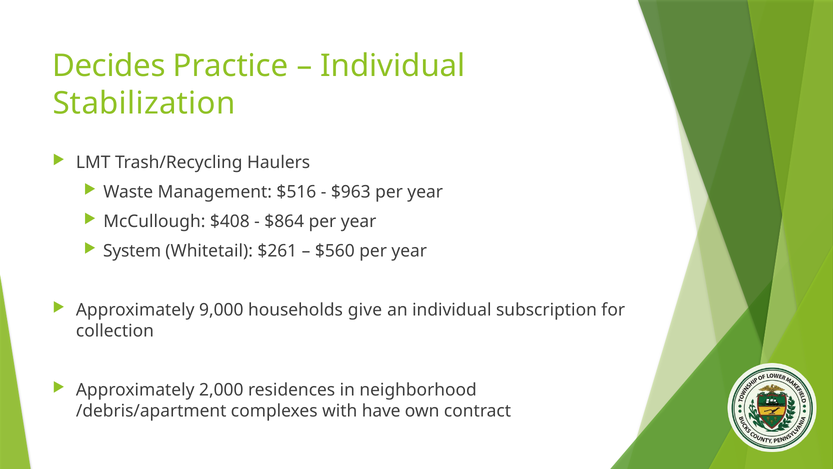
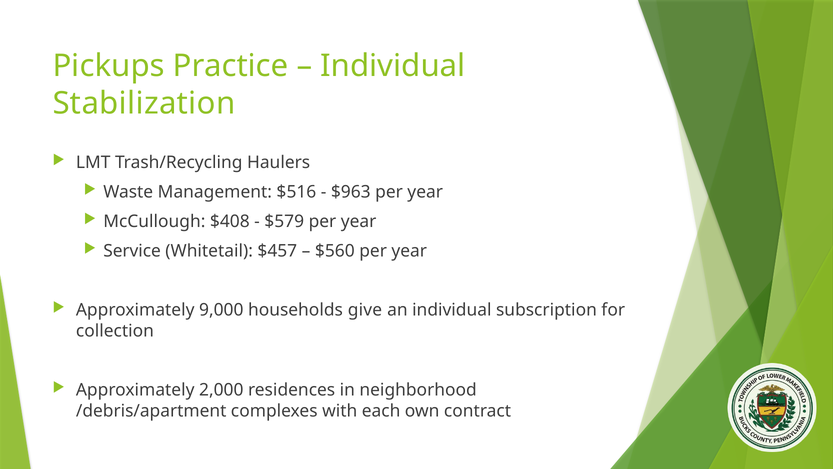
Decides: Decides -> Pickups
$864: $864 -> $579
System: System -> Service
$261: $261 -> $457
have: have -> each
